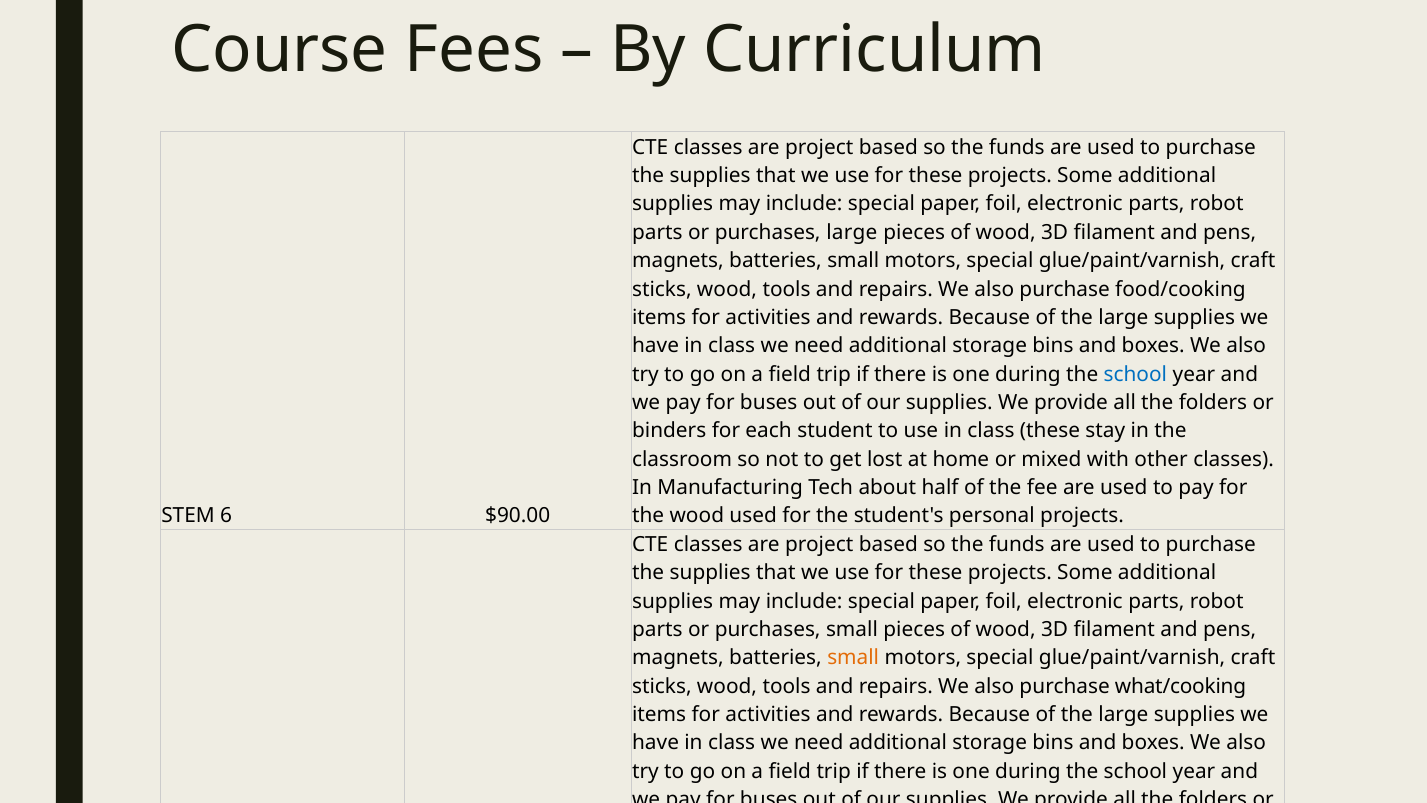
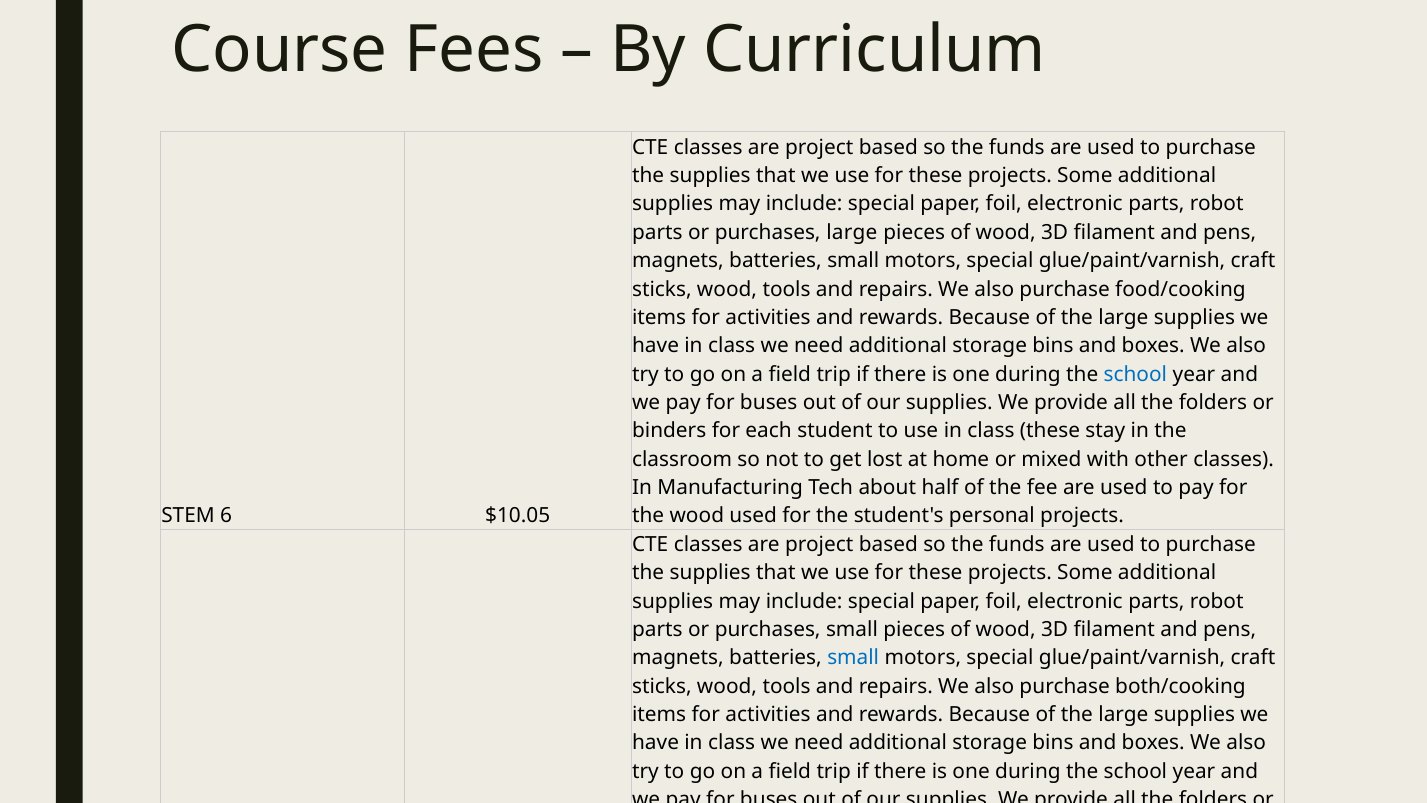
$90.00: $90.00 -> $10.05
small at (853, 658) colour: orange -> blue
what/cooking: what/cooking -> both/cooking
